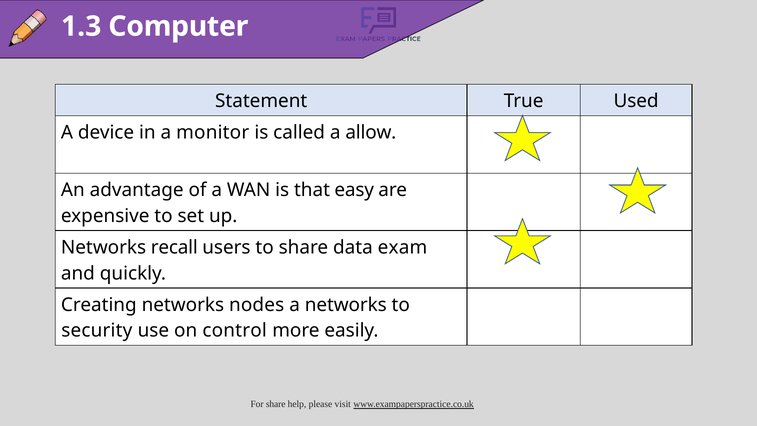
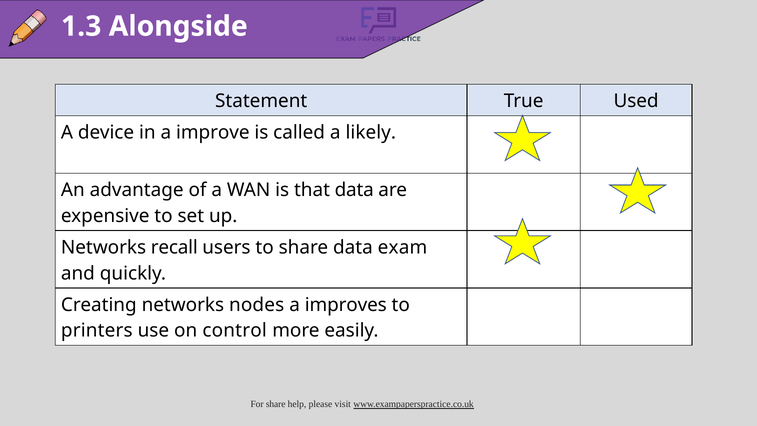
Computer: Computer -> Alongside
monitor: monitor -> improve
allow: allow -> likely
that easy: easy -> data
a networks: networks -> improves
security: security -> printers
